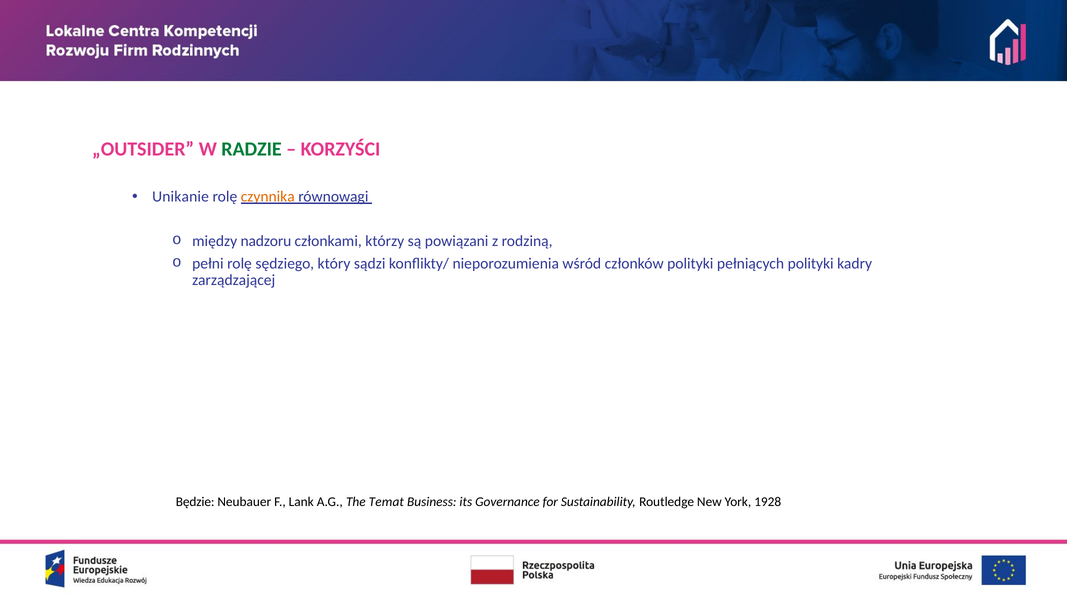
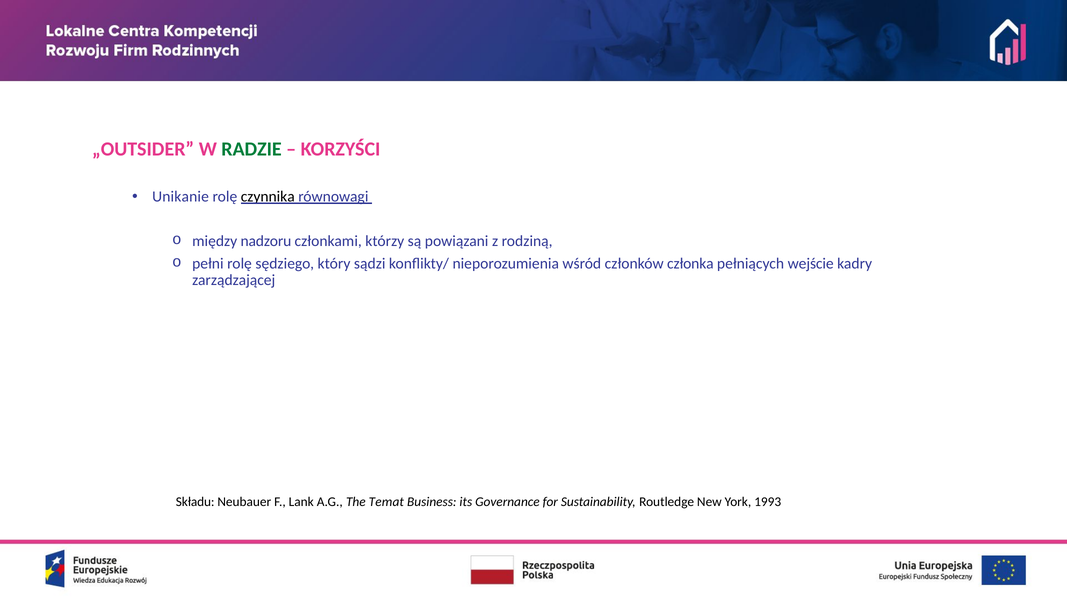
czynnika colour: orange -> black
członków polityki: polityki -> członka
pełniących polityki: polityki -> wejście
Będzie: Będzie -> Składu
1928: 1928 -> 1993
